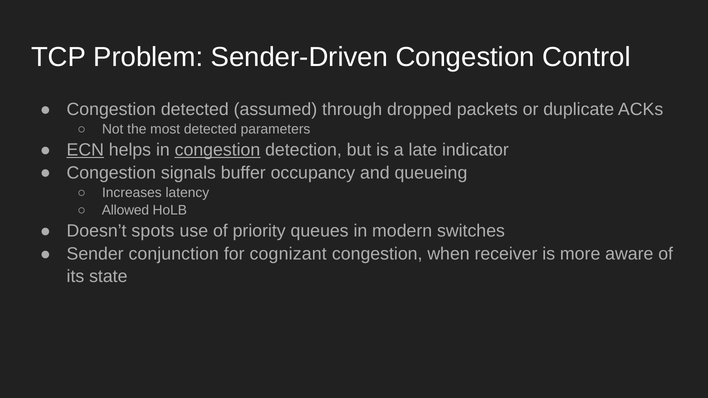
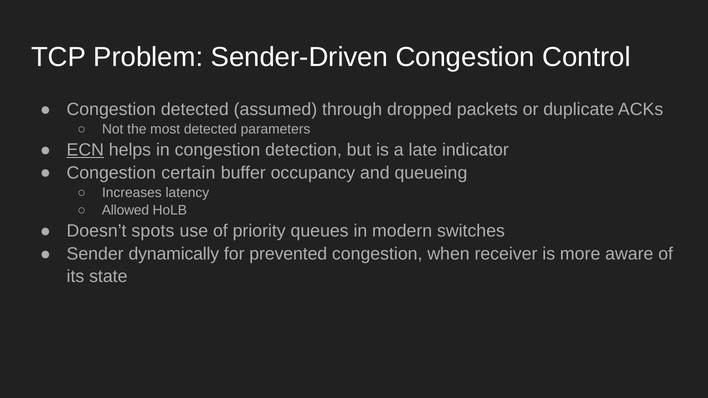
congestion at (217, 150) underline: present -> none
signals: signals -> certain
conjunction: conjunction -> dynamically
cognizant: cognizant -> prevented
